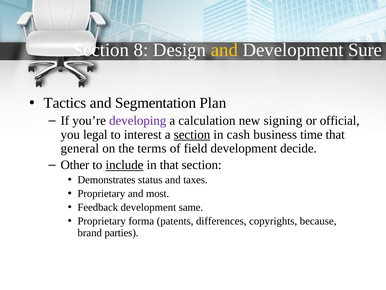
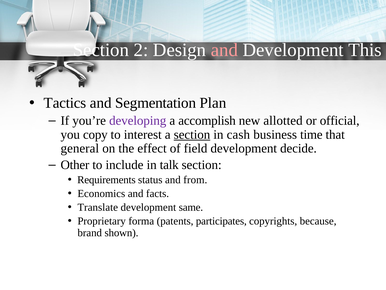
8: 8 -> 2
and at (224, 50) colour: yellow -> pink
Sure: Sure -> This
calculation: calculation -> accomplish
signing: signing -> allotted
legal: legal -> copy
terms: terms -> effect
include underline: present -> none
in that: that -> talk
Demonstrates: Demonstrates -> Requirements
taxes: taxes -> from
Proprietary at (101, 193): Proprietary -> Economics
most: most -> facts
Feedback: Feedback -> Translate
differences: differences -> participates
parties: parties -> shown
